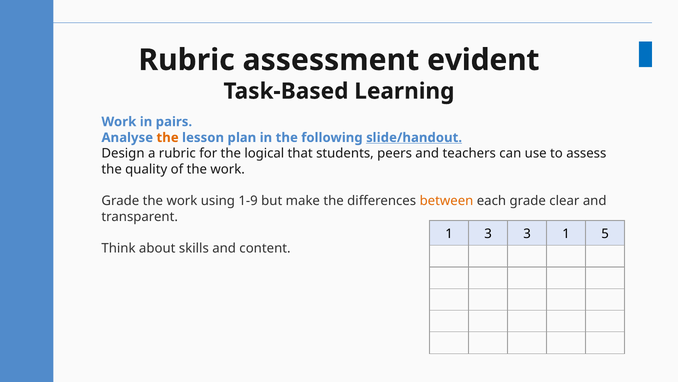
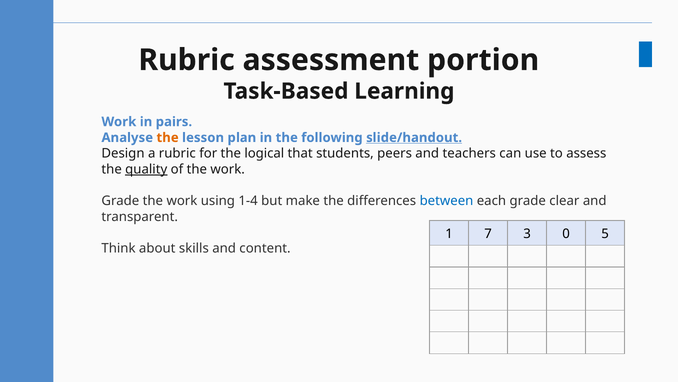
evident: evident -> portion
quality underline: none -> present
1-9: 1-9 -> 1-4
between colour: orange -> blue
1 3: 3 -> 7
3 1: 1 -> 0
